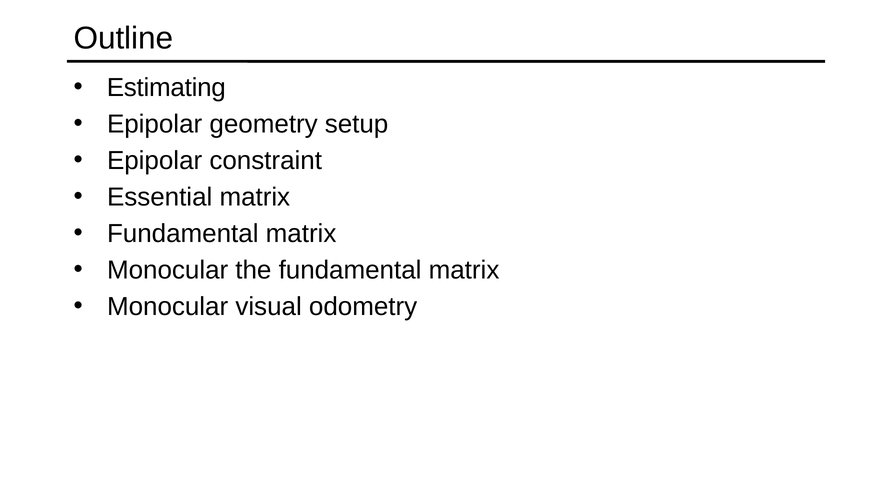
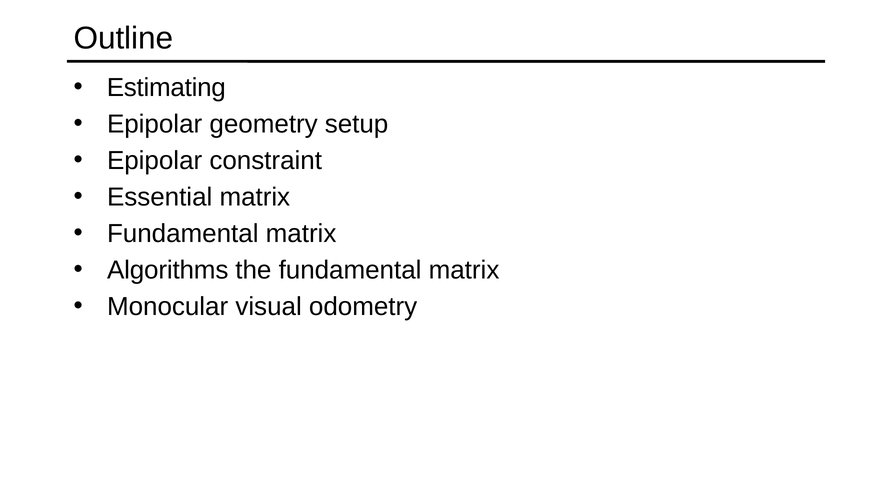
Monocular at (168, 270): Monocular -> Algorithms
